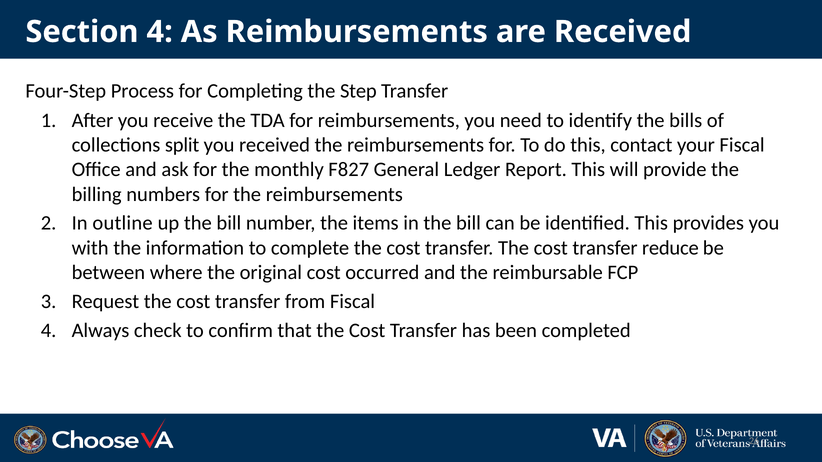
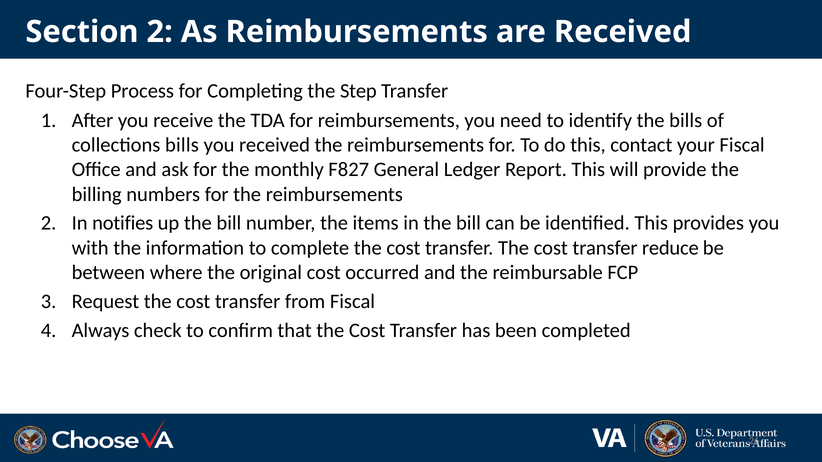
Section 4: 4 -> 2
collections split: split -> bills
outline: outline -> notifies
